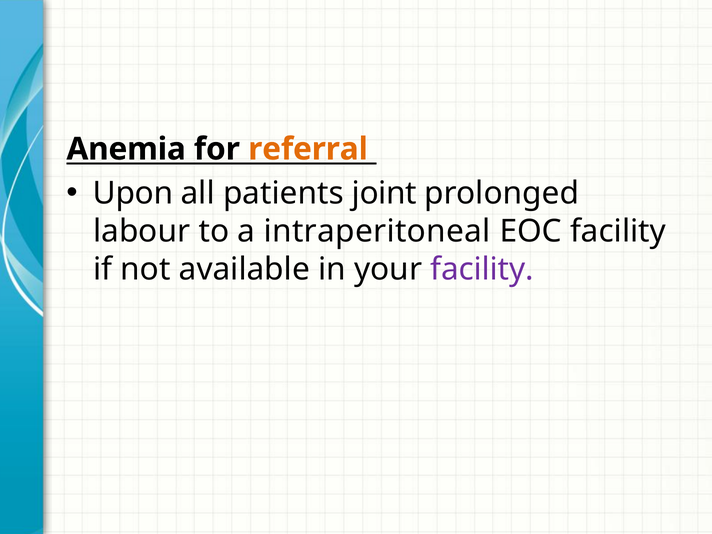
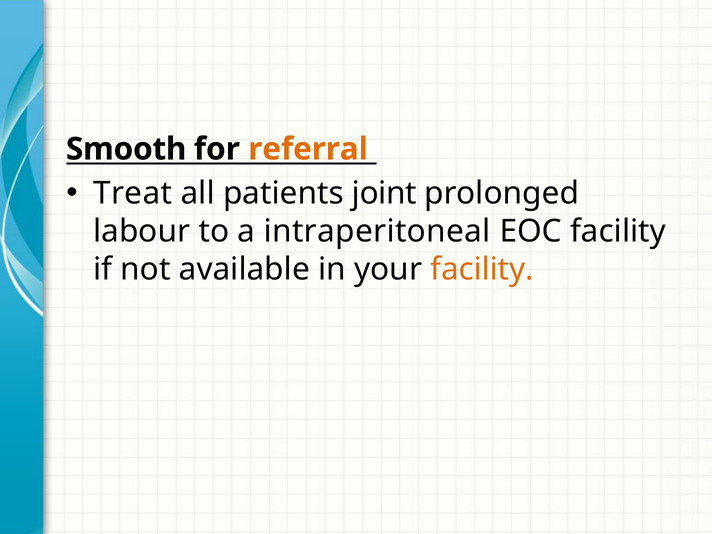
Anemia: Anemia -> Smooth
Upon: Upon -> Treat
facility at (482, 269) colour: purple -> orange
